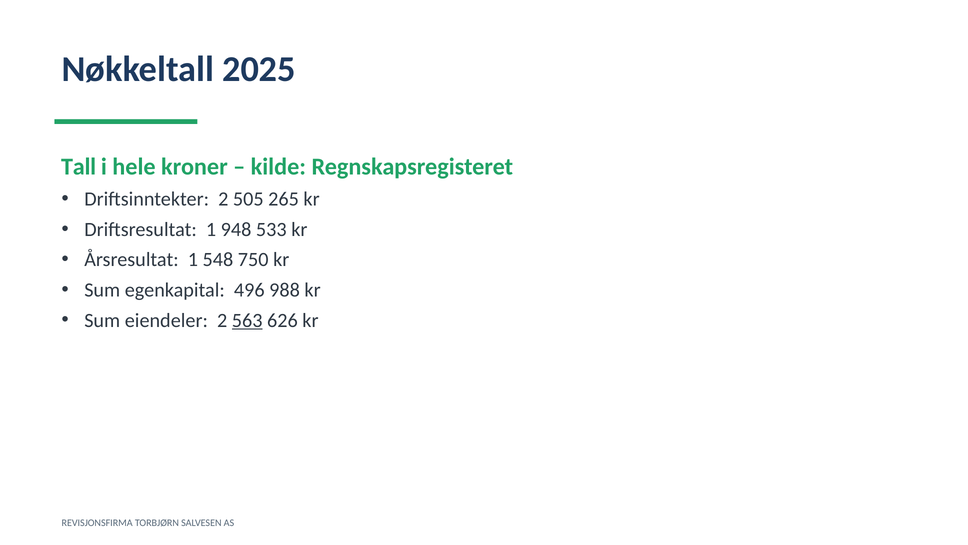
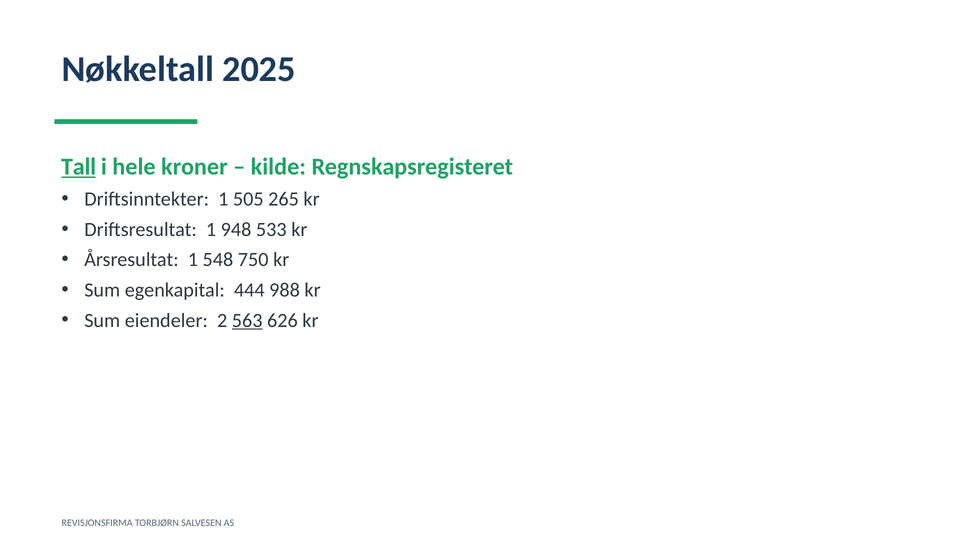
Tall underline: none -> present
Driftsinntekter 2: 2 -> 1
496: 496 -> 444
